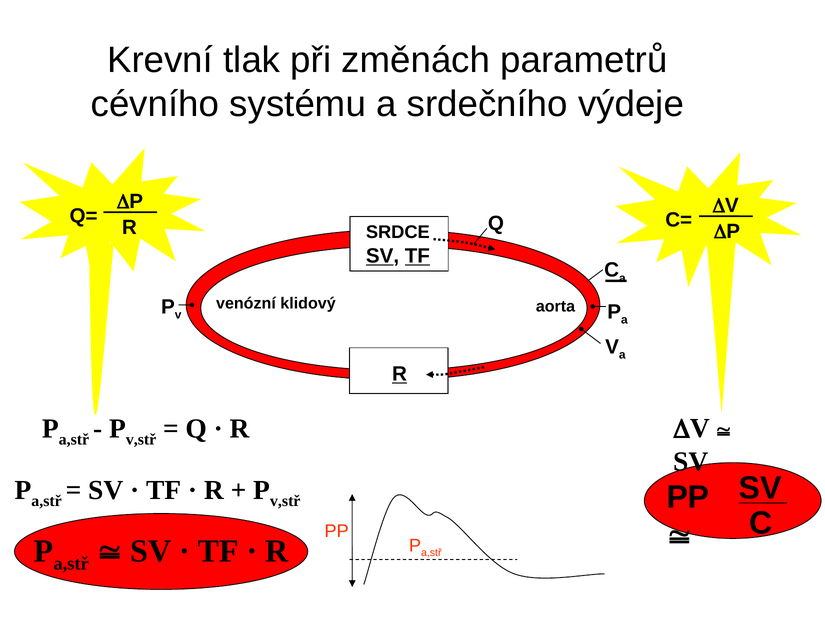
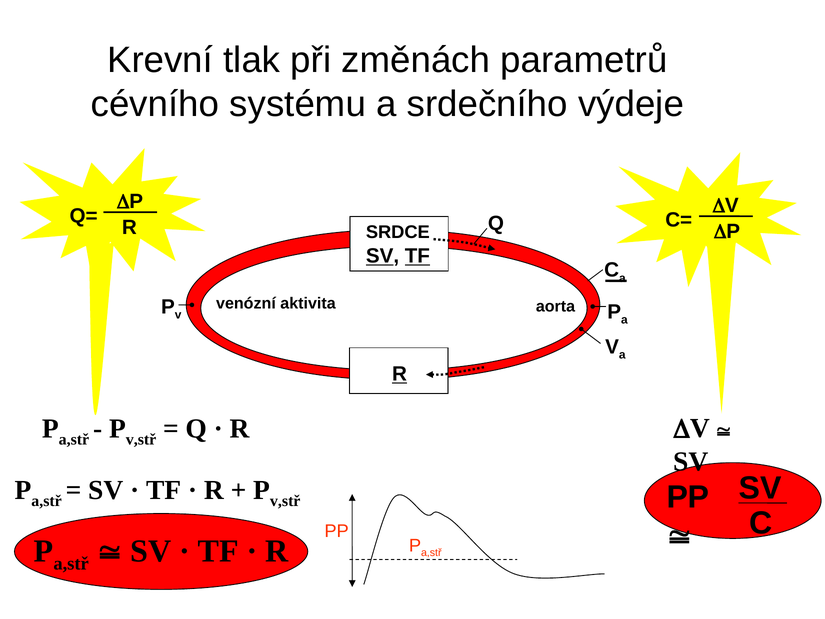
klidový: klidový -> aktivita
